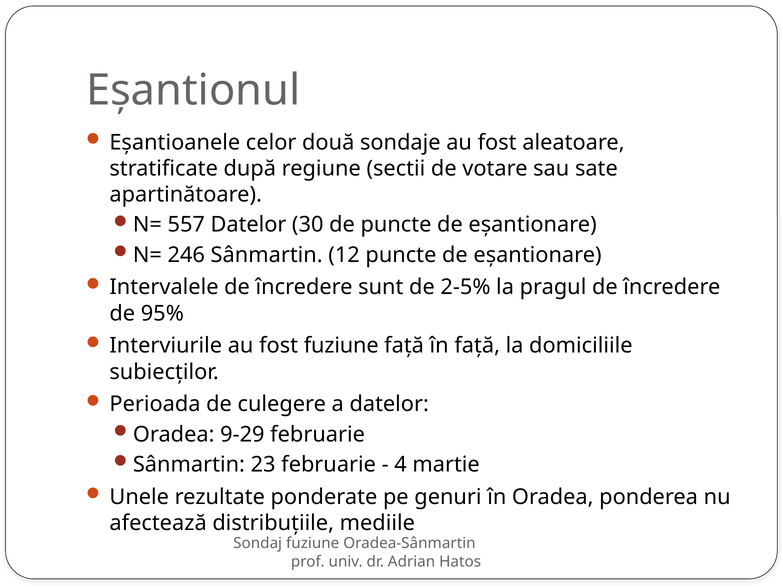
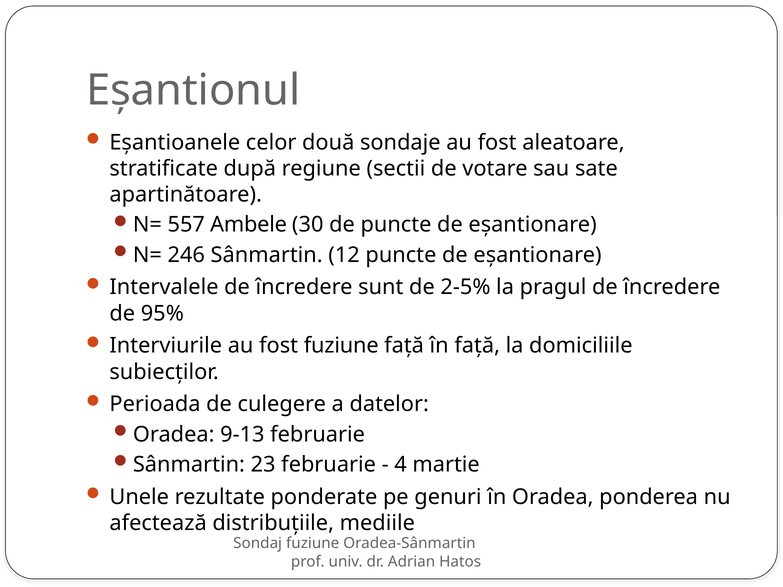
557 Datelor: Datelor -> Ambele
9-29: 9-29 -> 9-13
